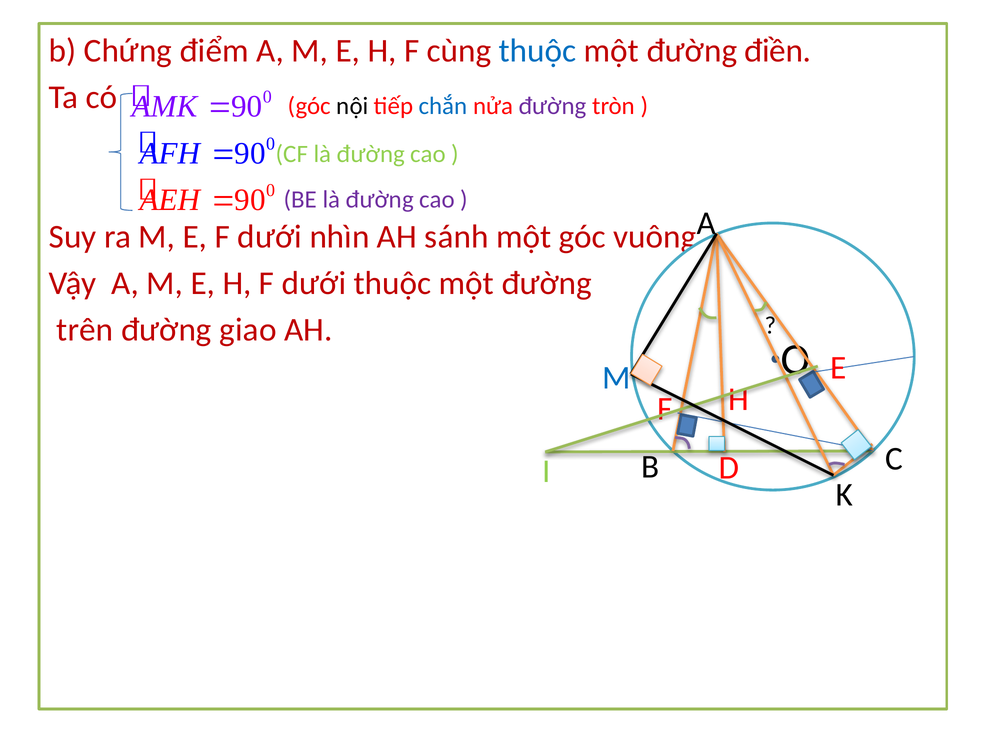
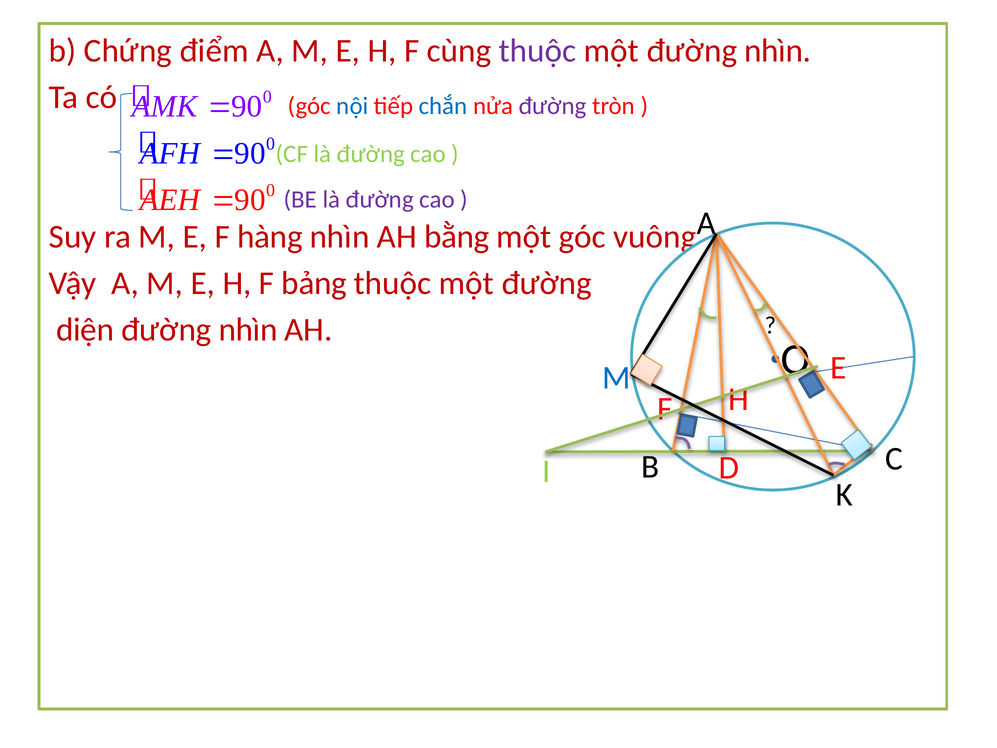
thuộc at (538, 51) colour: blue -> purple
một đường điền: điền -> nhìn
nội colour: black -> blue
E F dưới: dưới -> hàng
sánh: sánh -> bằng
H F dưới: dưới -> bảng
trên: trên -> diện
giao at (248, 330): giao -> nhìn
